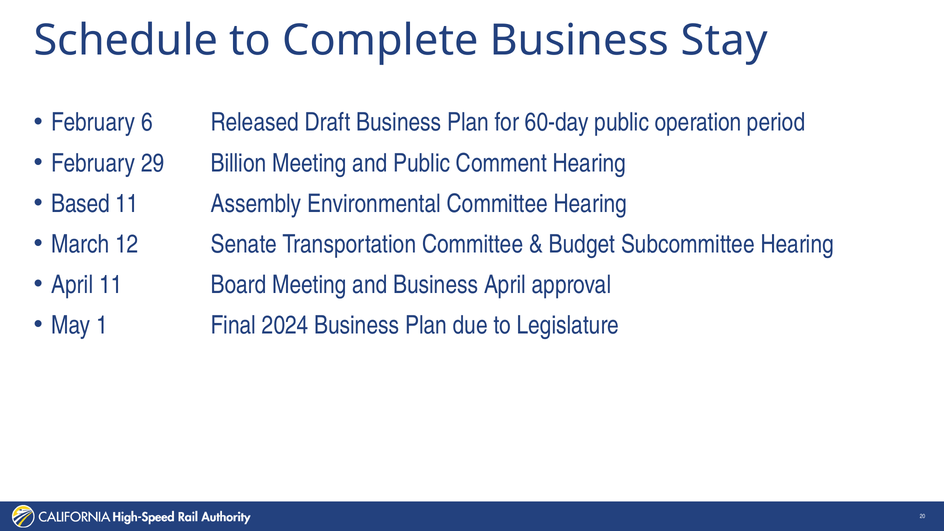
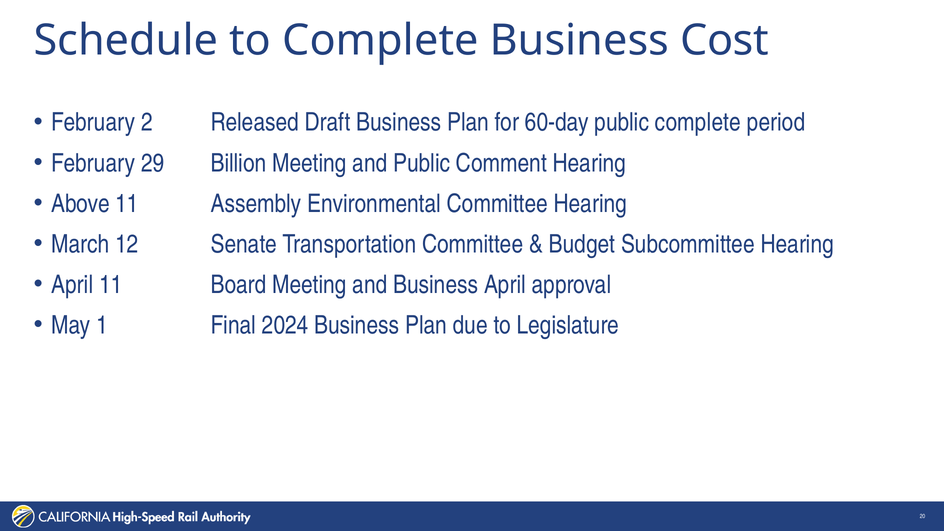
Stay: Stay -> Cost
6: 6 -> 2
public operation: operation -> complete
Based: Based -> Above
